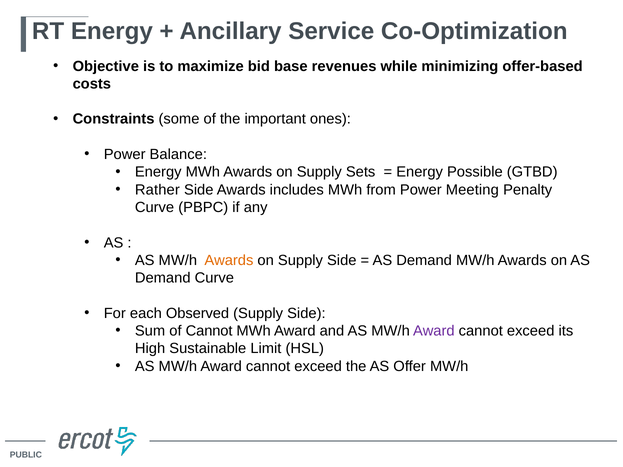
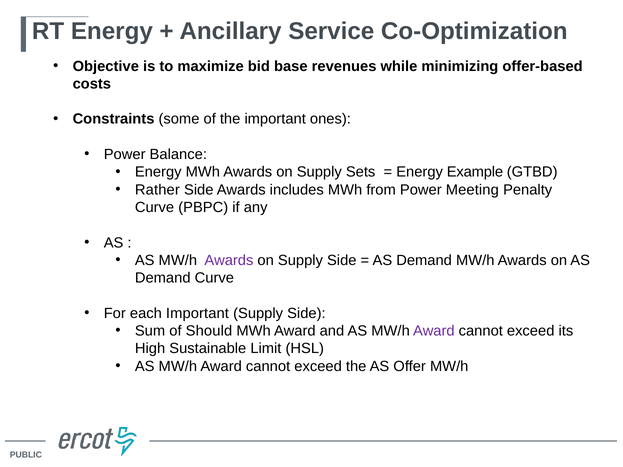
Possible: Possible -> Example
Awards at (229, 260) colour: orange -> purple
each Observed: Observed -> Important
of Cannot: Cannot -> Should
